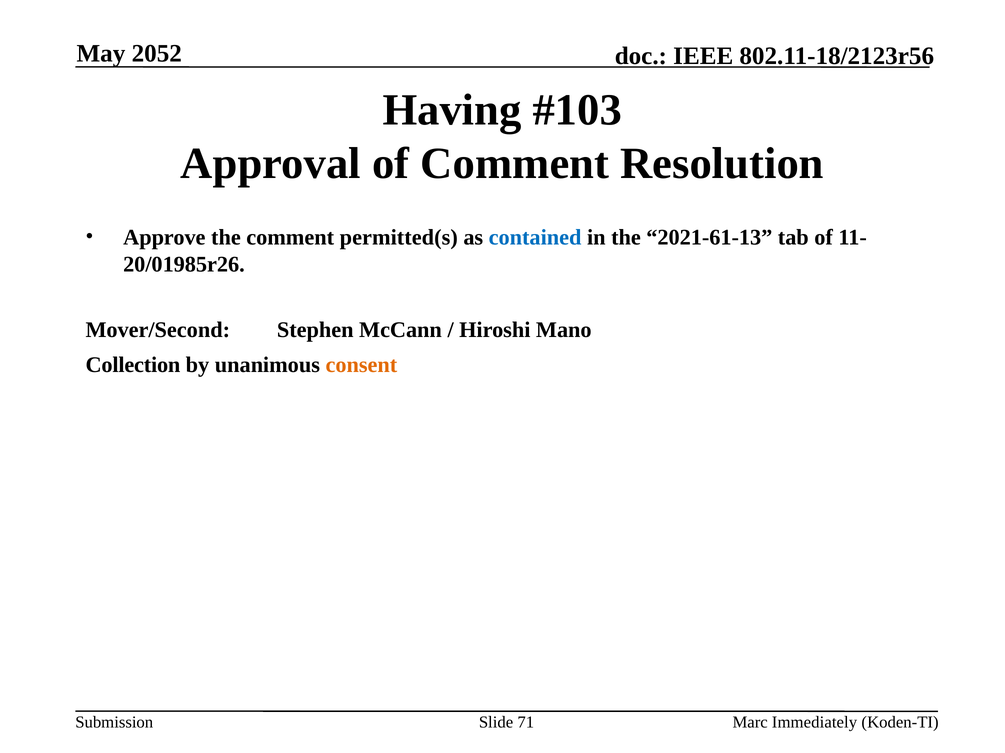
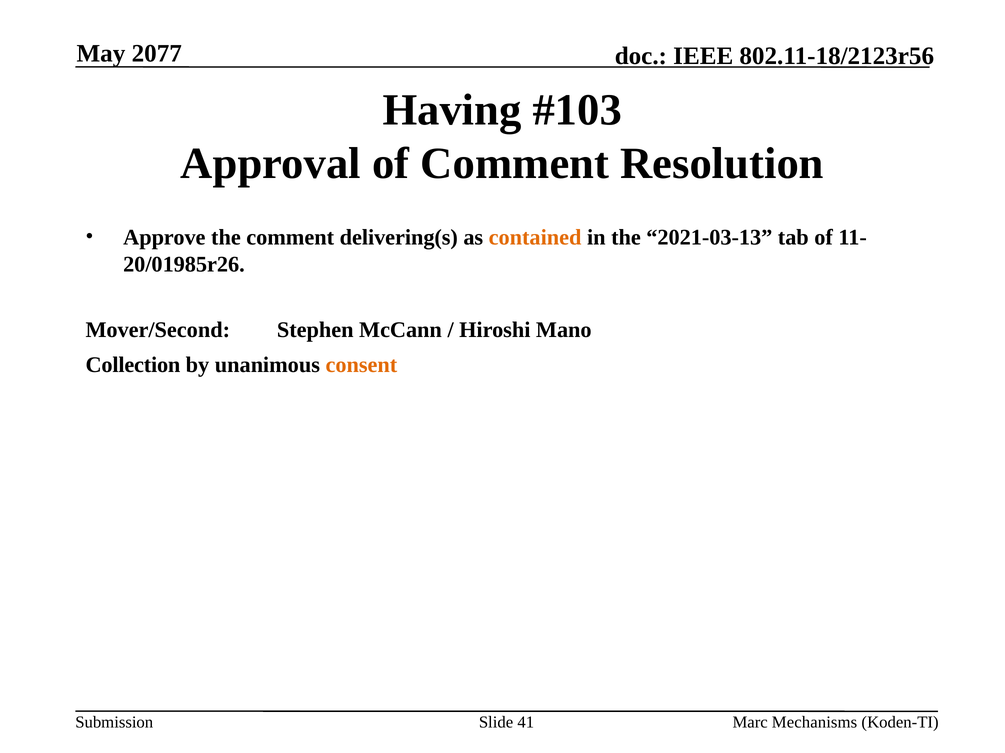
2052: 2052 -> 2077
permitted(s: permitted(s -> delivering(s
contained colour: blue -> orange
2021-61-13: 2021-61-13 -> 2021-03-13
71: 71 -> 41
Immediately: Immediately -> Mechanisms
